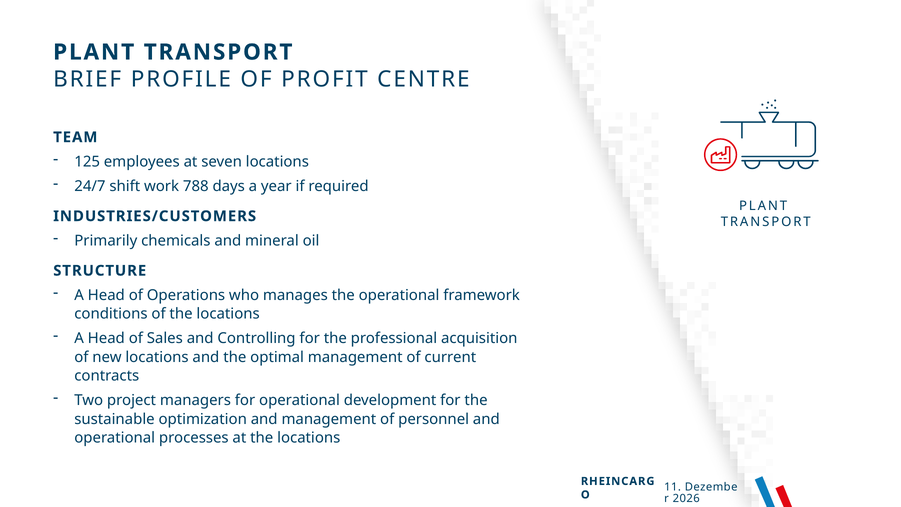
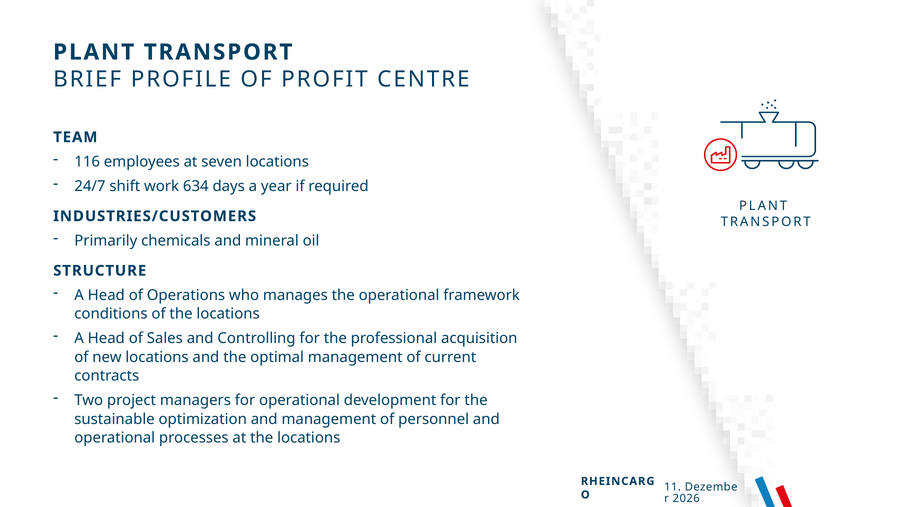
125: 125 -> 116
788: 788 -> 634
